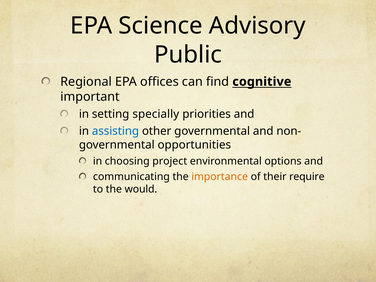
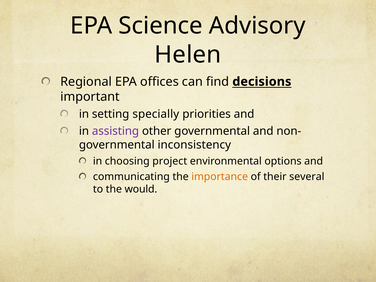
Public: Public -> Helen
cognitive: cognitive -> decisions
assisting colour: blue -> purple
opportunities: opportunities -> inconsistency
require: require -> several
